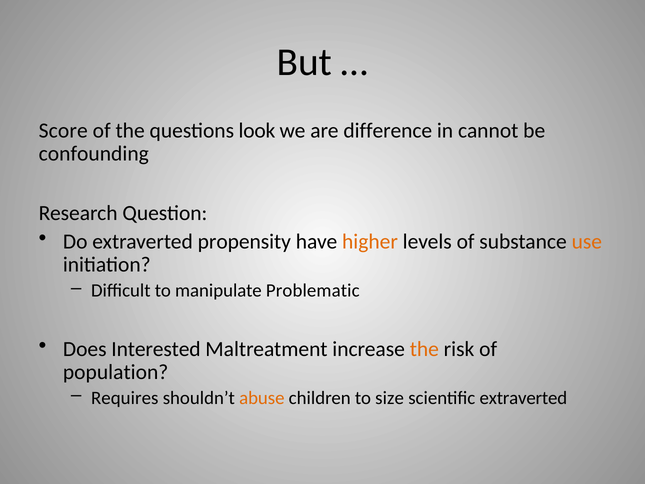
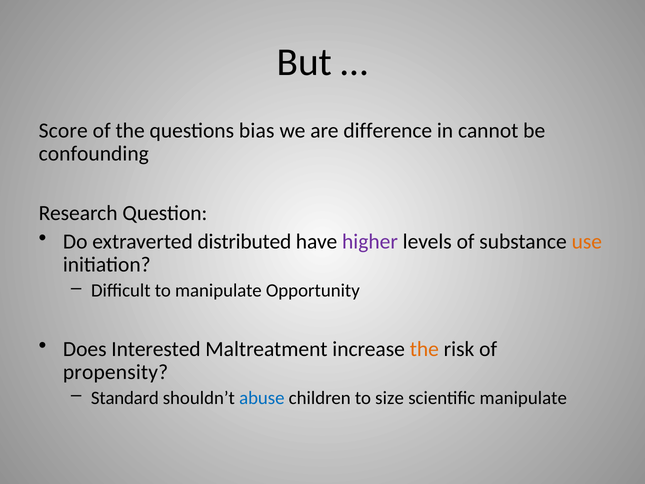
look: look -> bias
propensity: propensity -> distributed
higher colour: orange -> purple
Problematic: Problematic -> Opportunity
population: population -> propensity
Requires: Requires -> Standard
abuse colour: orange -> blue
scientific extraverted: extraverted -> manipulate
